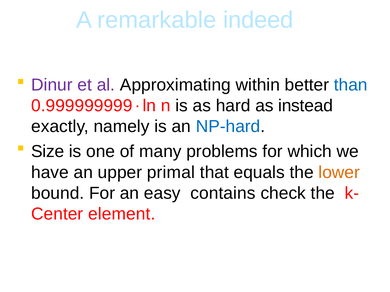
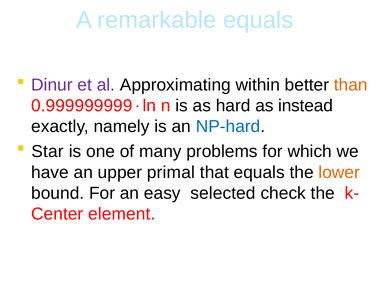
remarkable indeed: indeed -> equals
than colour: blue -> orange
Size: Size -> Star
contains: contains -> selected
